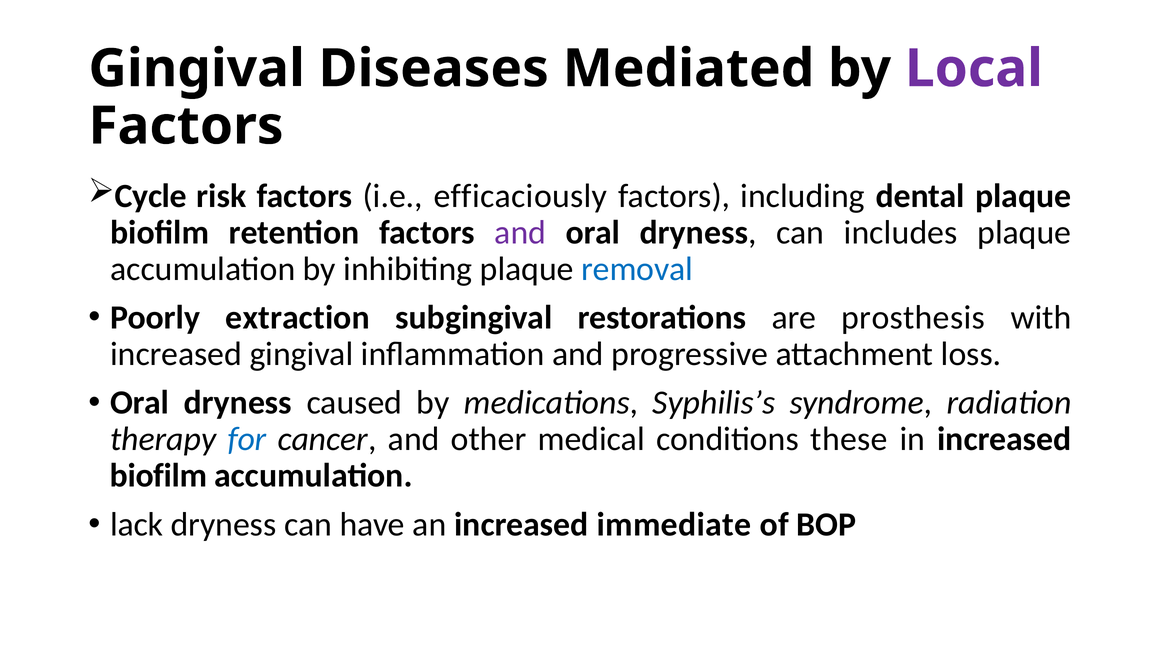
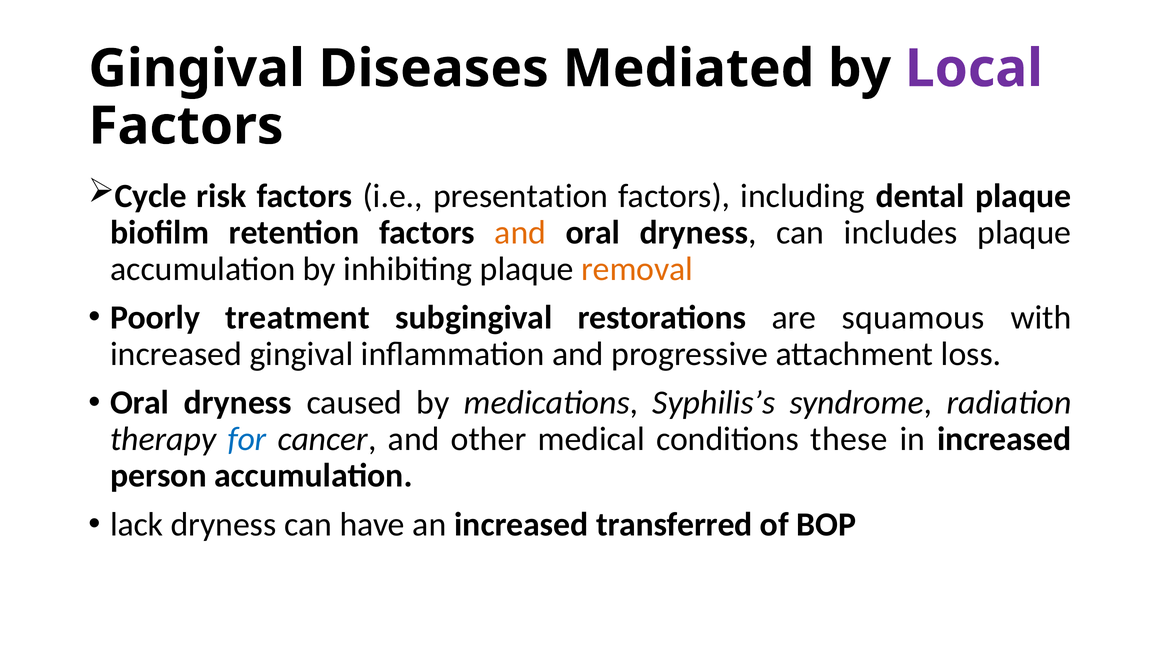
efficaciously: efficaciously -> presentation
and at (520, 233) colour: purple -> orange
removal colour: blue -> orange
extraction: extraction -> treatment
prosthesis: prosthesis -> squamous
biofilm at (159, 476): biofilm -> person
immediate: immediate -> transferred
